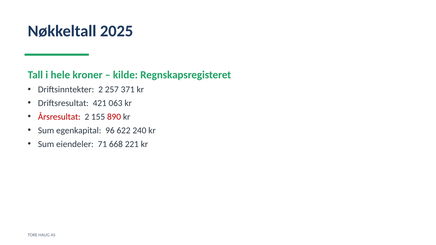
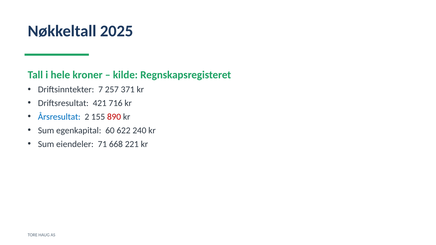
Driftsinntekter 2: 2 -> 7
063: 063 -> 716
Årsresultat colour: red -> blue
96: 96 -> 60
